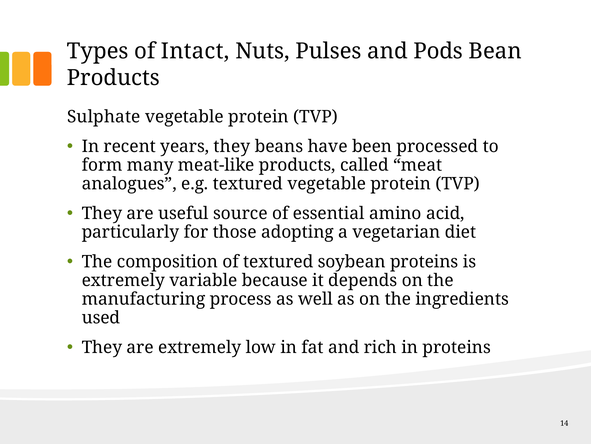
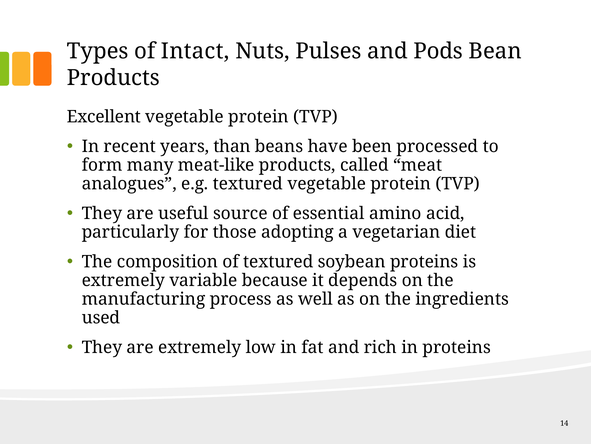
Sulphate: Sulphate -> Excellent
years they: they -> than
